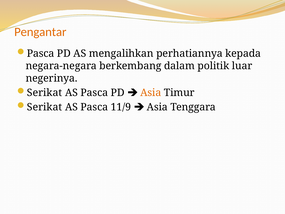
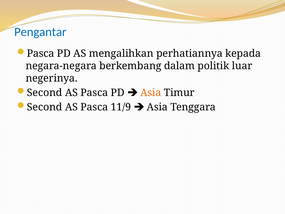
Pengantar colour: orange -> blue
Serikat at (45, 93): Serikat -> Second
Serikat at (45, 107): Serikat -> Second
